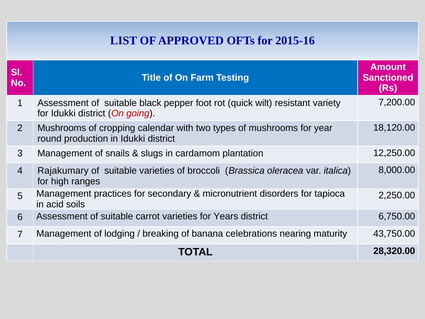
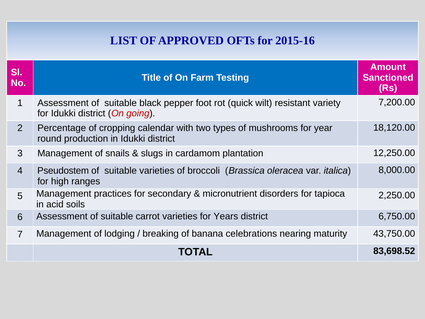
2 Mushrooms: Mushrooms -> Percentage
Rajakumary: Rajakumary -> Pseudostem
28,320.00: 28,320.00 -> 83,698.52
